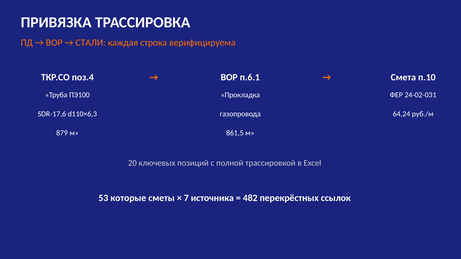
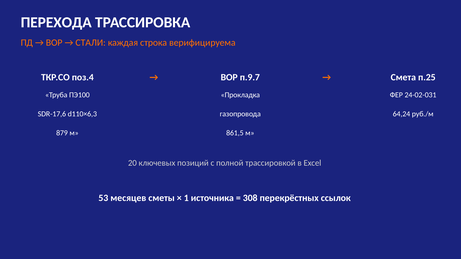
ПРИВЯЗКА: ПРИВЯЗКА -> ПЕРЕХОДА
п.6.1: п.6.1 -> п.9.7
п.10: п.10 -> п.25
которые: которые -> месяцев
7: 7 -> 1
482: 482 -> 308
